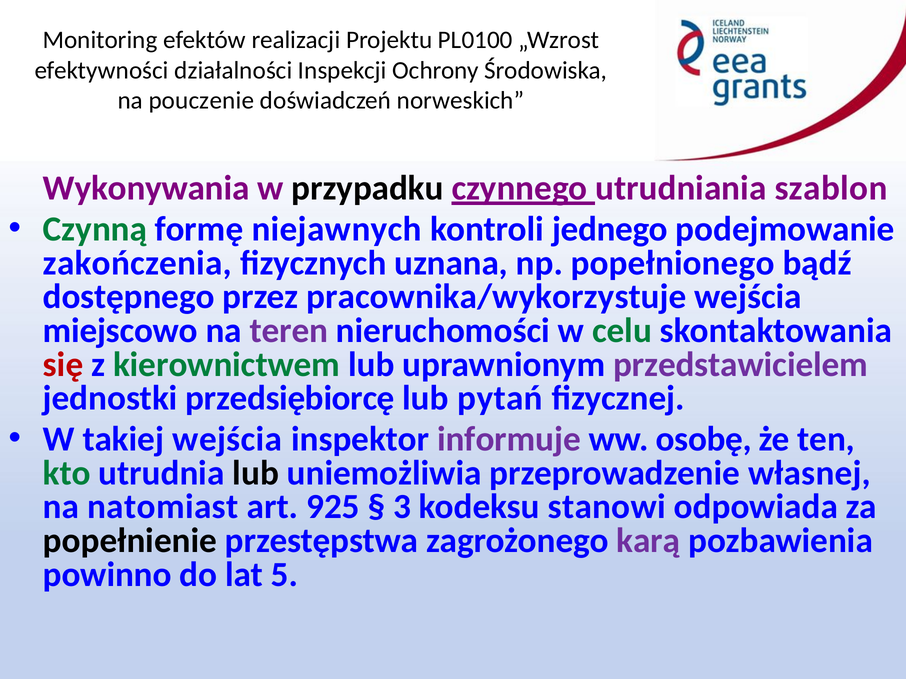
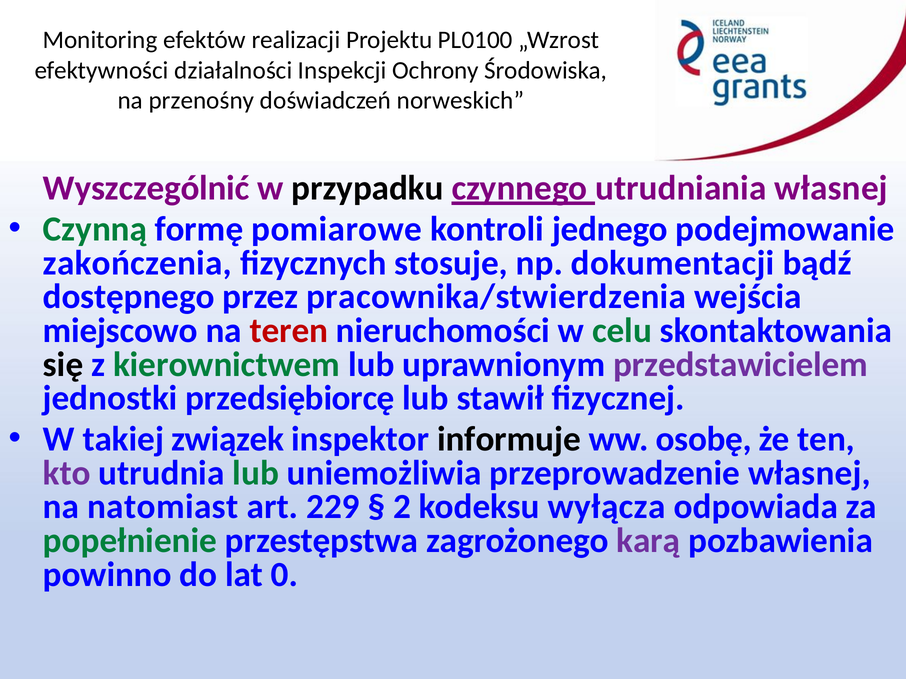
pouczenie: pouczenie -> przenośny
Wykonywania: Wykonywania -> Wyszczególnić
utrudniania szablon: szablon -> własnej
niejawnych: niejawnych -> pomiarowe
uznana: uznana -> stosuje
popełnionego: popełnionego -> dokumentacji
pracownika/wykorzystuje: pracownika/wykorzystuje -> pracownika/stwierdzenia
teren colour: purple -> red
się colour: red -> black
pytań: pytań -> stawił
takiej wejścia: wejścia -> związek
informuje colour: purple -> black
kto colour: green -> purple
lub at (256, 473) colour: black -> green
925: 925 -> 229
3: 3 -> 2
stanowi: stanowi -> wyłącza
popełnienie colour: black -> green
5: 5 -> 0
